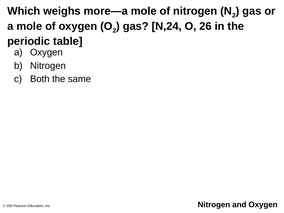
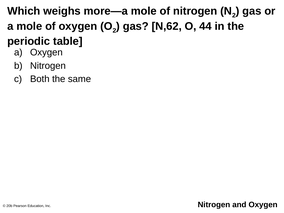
N,24: N,24 -> N,62
26: 26 -> 44
